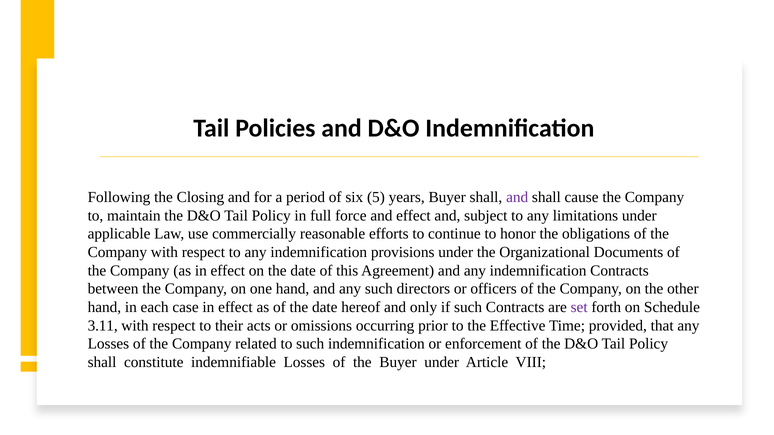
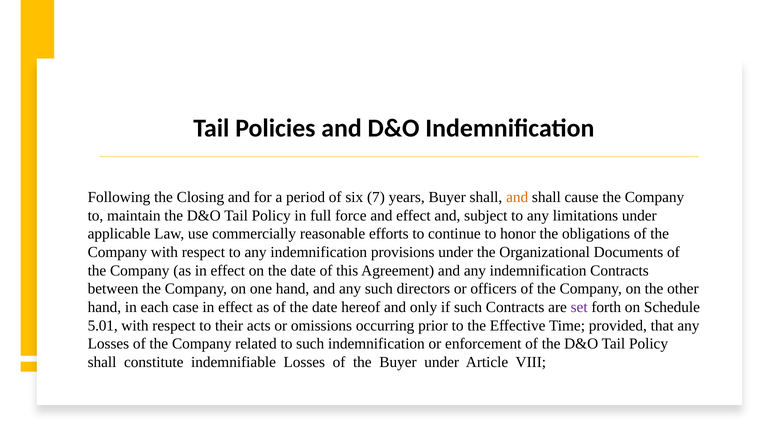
5: 5 -> 7
and at (517, 197) colour: purple -> orange
3.11: 3.11 -> 5.01
